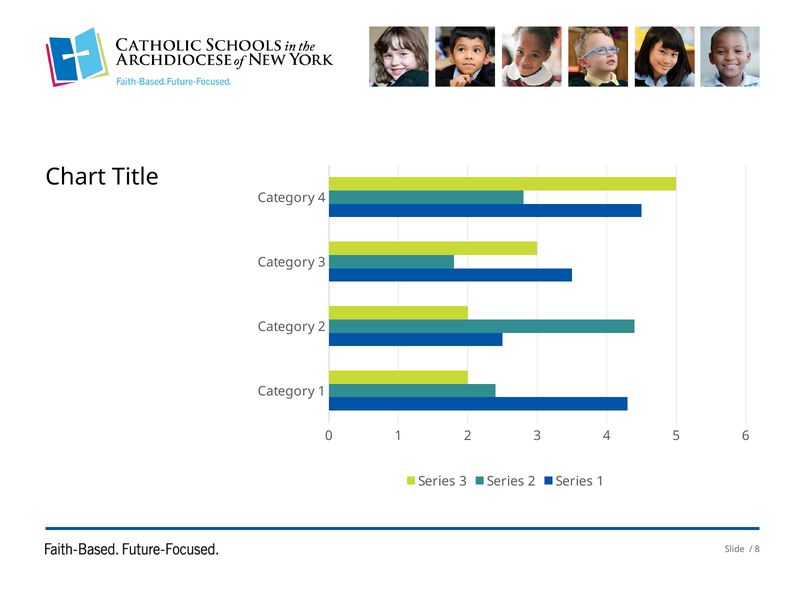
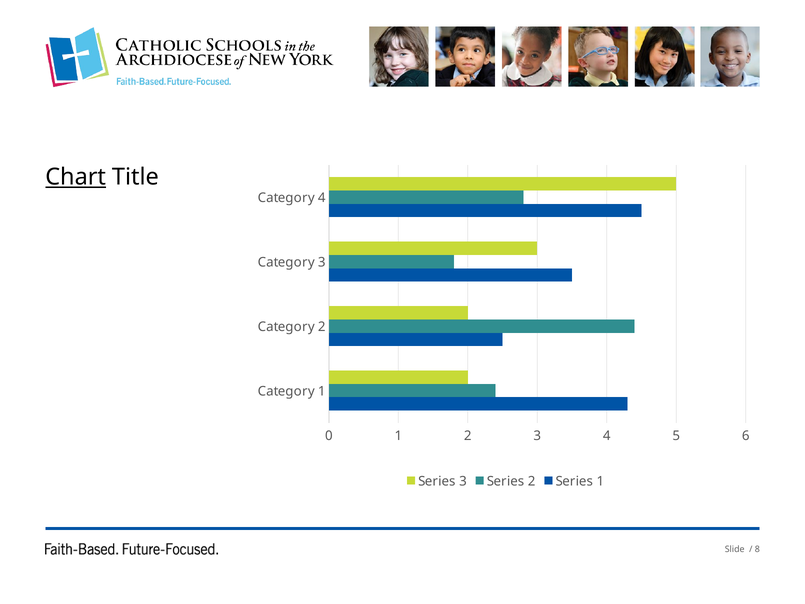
Chart underline: none -> present
